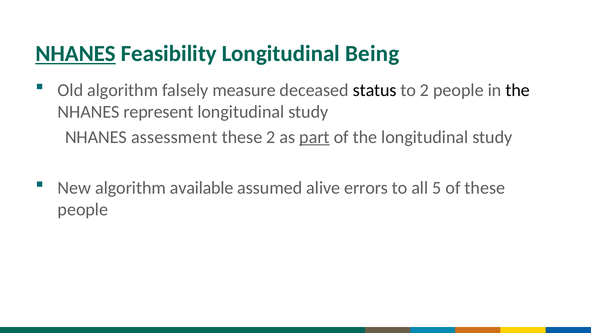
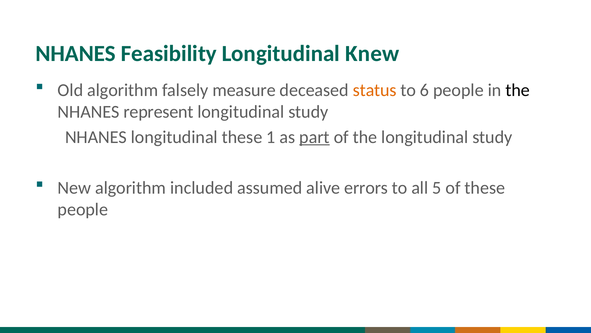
NHANES at (76, 54) underline: present -> none
Being: Being -> Knew
status colour: black -> orange
to 2: 2 -> 6
NHANES assessment: assessment -> longitudinal
these 2: 2 -> 1
available: available -> included
